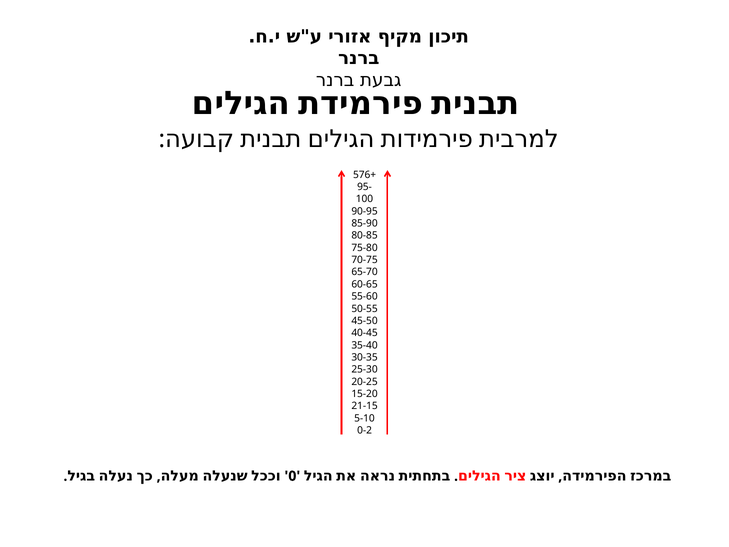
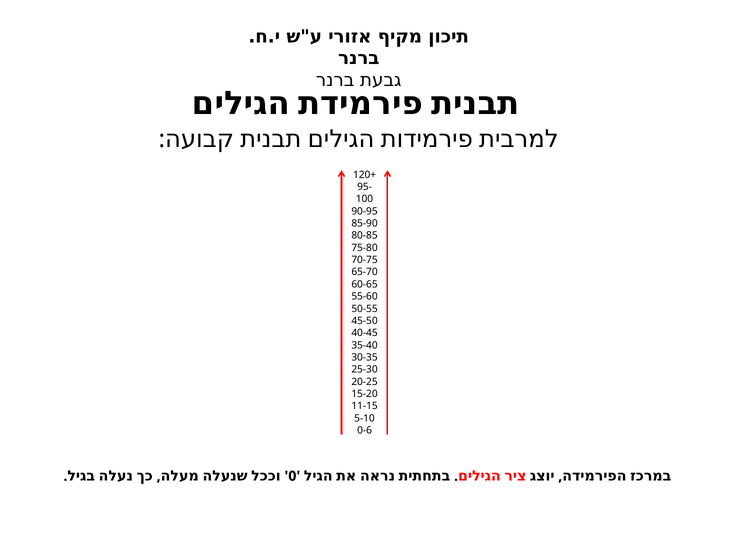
576+: 576+ -> 120+
21-15: 21-15 -> 11-15
0-2: 0-2 -> 0-6
